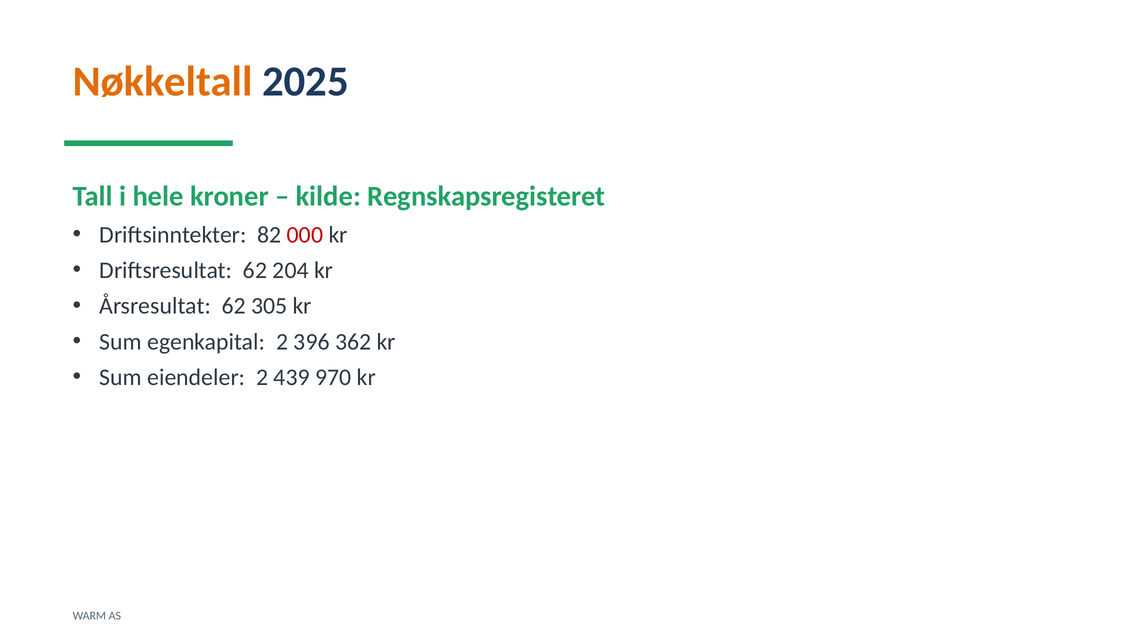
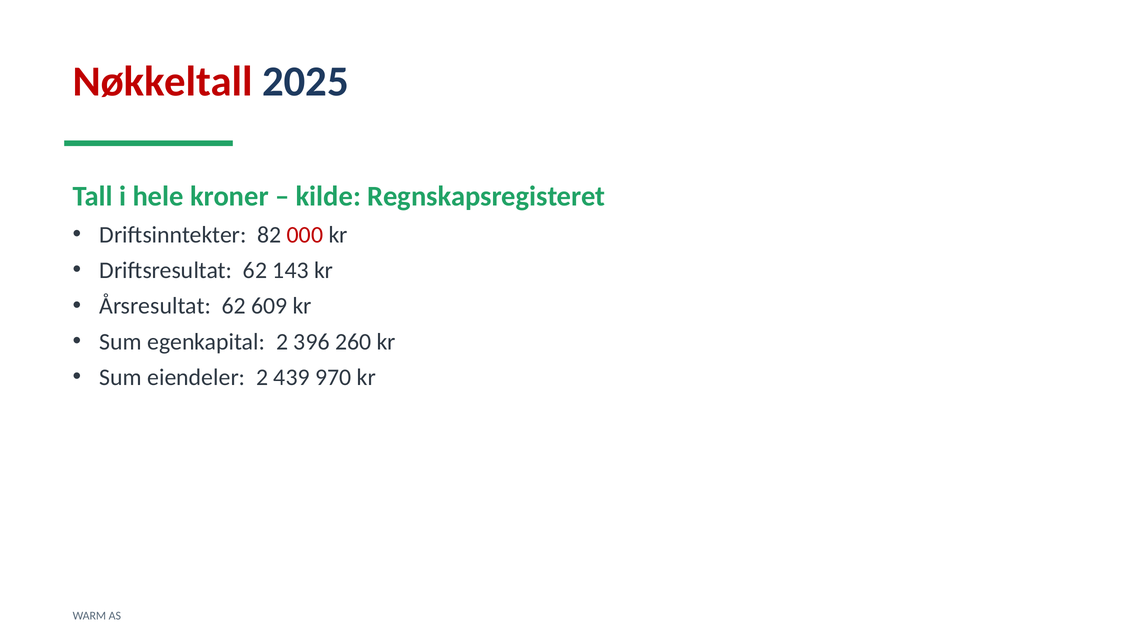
Nøkkeltall colour: orange -> red
204: 204 -> 143
305: 305 -> 609
362: 362 -> 260
